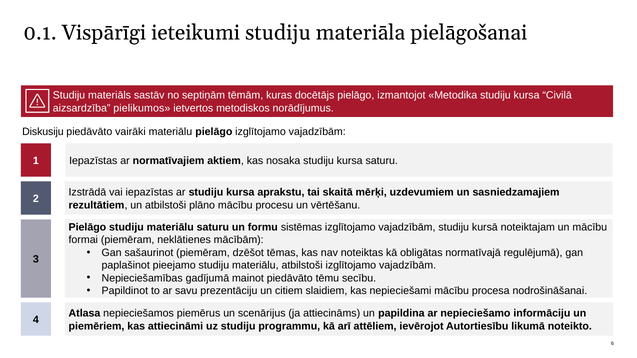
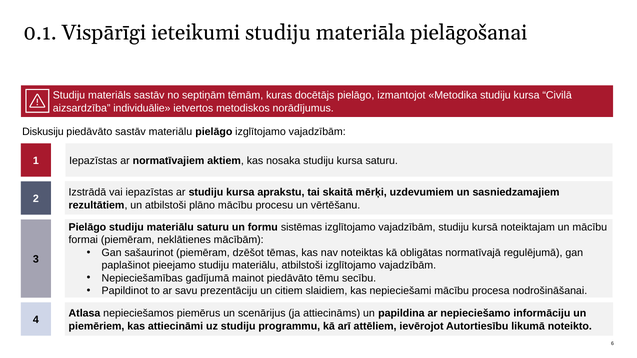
pielikumos: pielikumos -> individuālie
piedāvāto vairāki: vairāki -> sastāv
